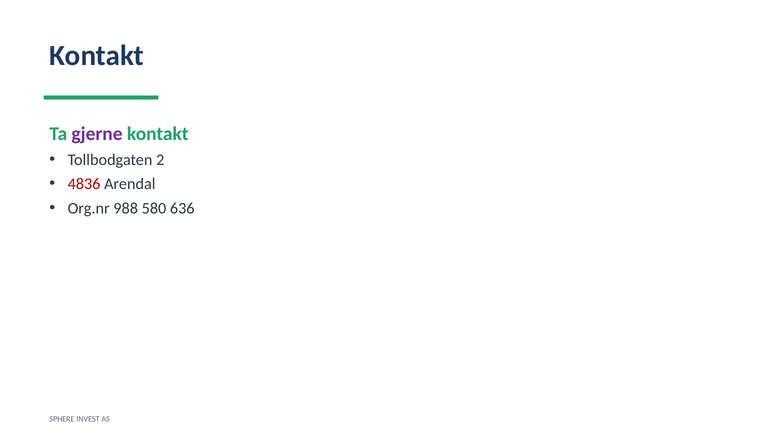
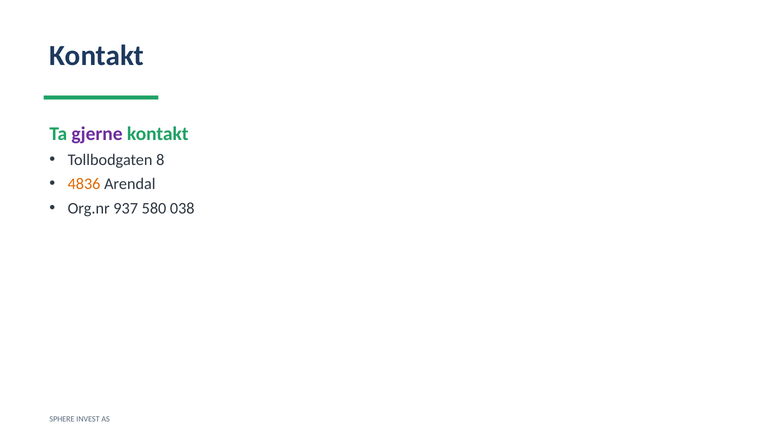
2: 2 -> 8
4836 colour: red -> orange
988: 988 -> 937
636: 636 -> 038
